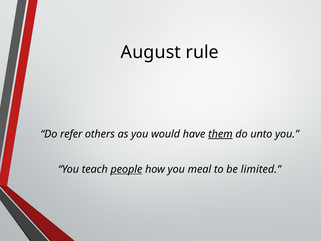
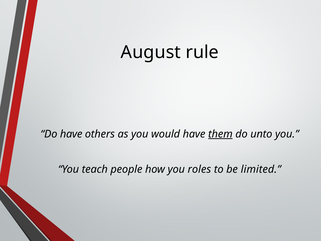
Do refer: refer -> have
people underline: present -> none
meal: meal -> roles
